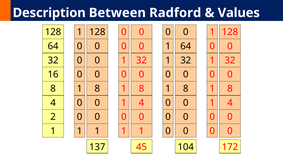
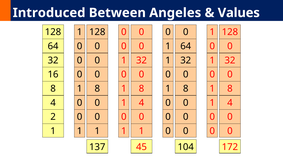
Description: Description -> Introduced
Radford: Radford -> Angeles
